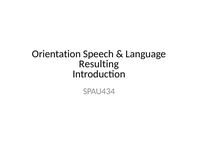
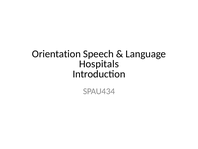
Resulting: Resulting -> Hospitals
